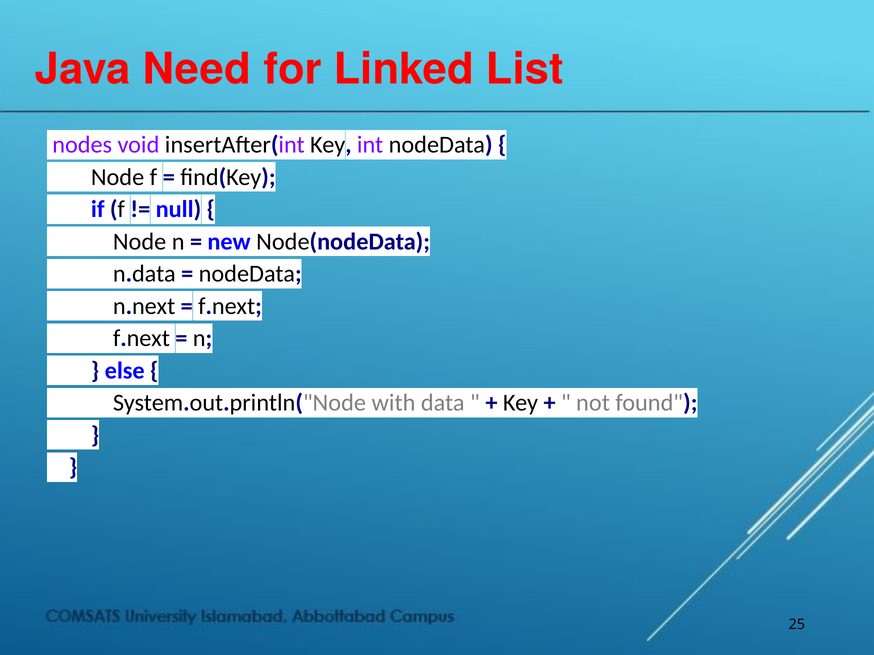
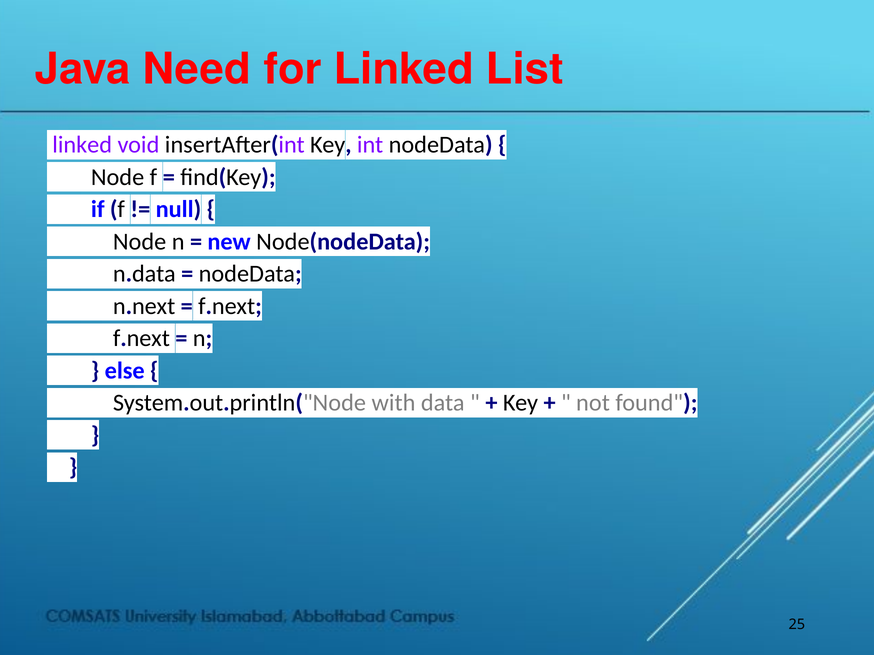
nodes at (82, 145): nodes -> linked
